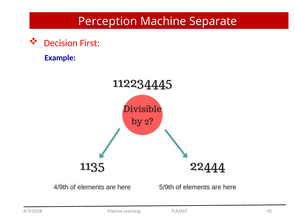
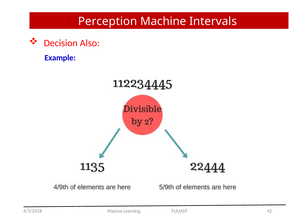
Separate: Separate -> Intervals
First: First -> Also
